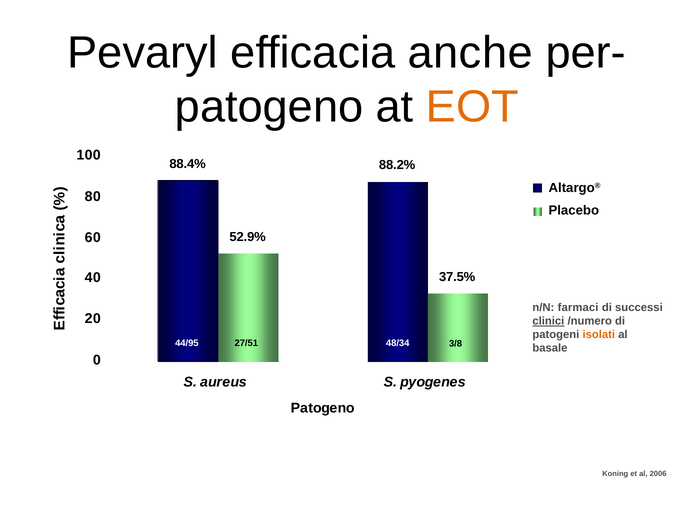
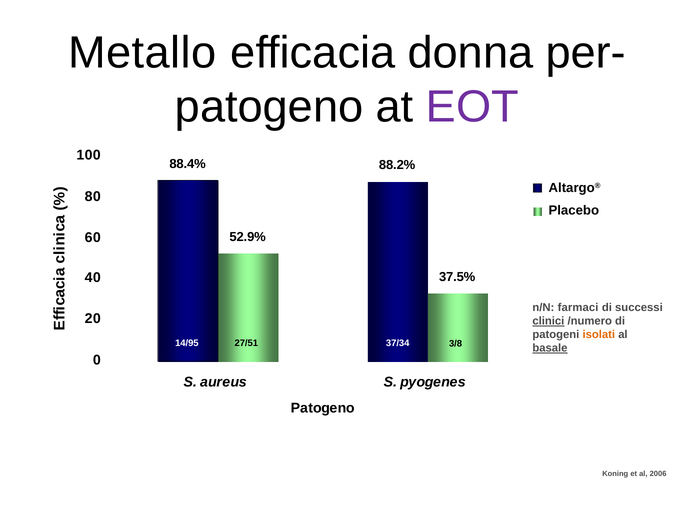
Pevaryl: Pevaryl -> Metallo
anche: anche -> donna
EOT colour: orange -> purple
44/95: 44/95 -> 14/95
48/34: 48/34 -> 37/34
basale underline: none -> present
